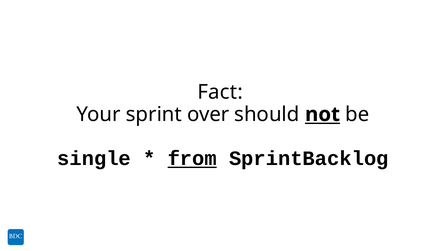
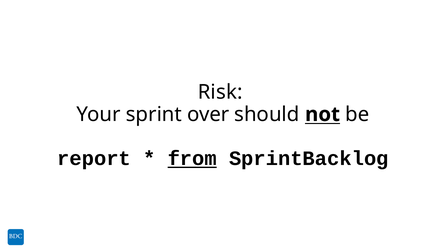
Fact: Fact -> Risk
not underline: present -> none
single: single -> report
